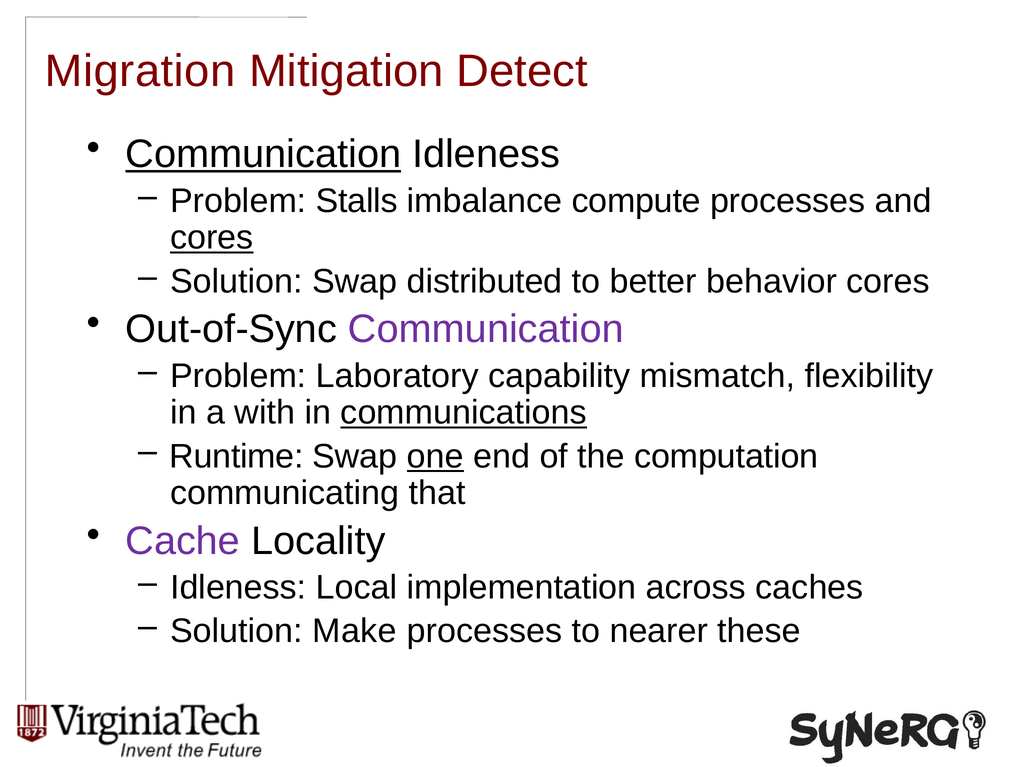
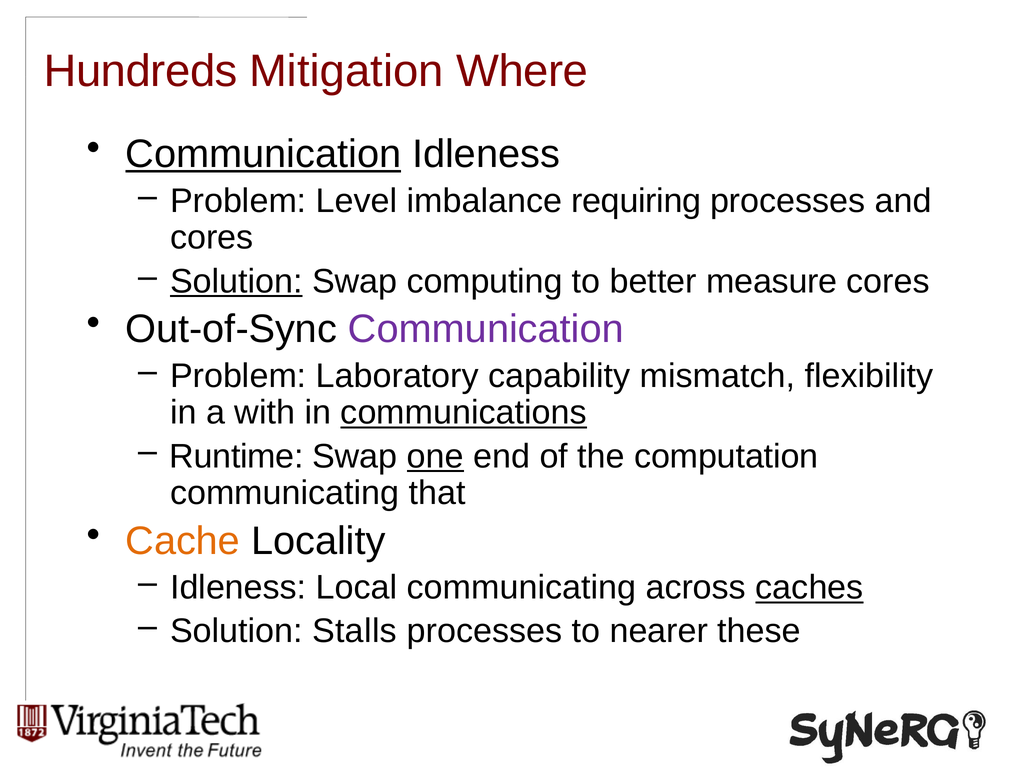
Migration: Migration -> Hundreds
Detect: Detect -> Where
Stalls: Stalls -> Level
compute: compute -> requiring
cores at (212, 238) underline: present -> none
Solution at (236, 281) underline: none -> present
distributed: distributed -> computing
behavior: behavior -> measure
Cache colour: purple -> orange
Local implementation: implementation -> communicating
caches underline: none -> present
Make: Make -> Stalls
